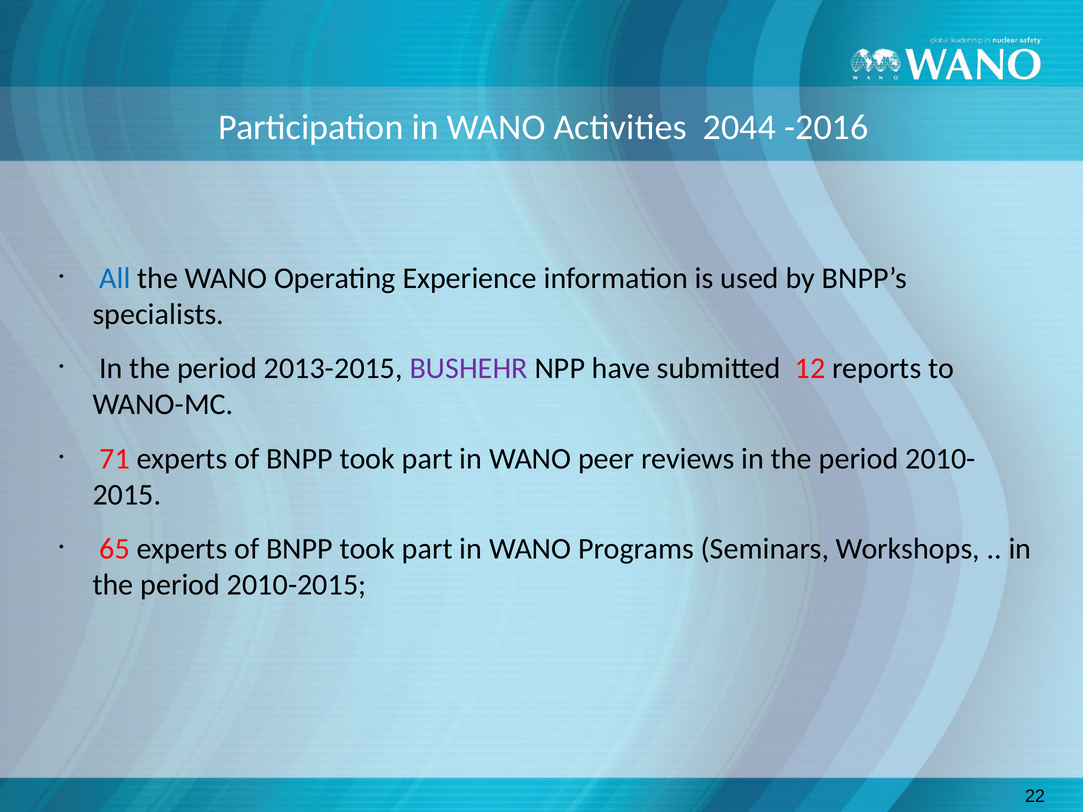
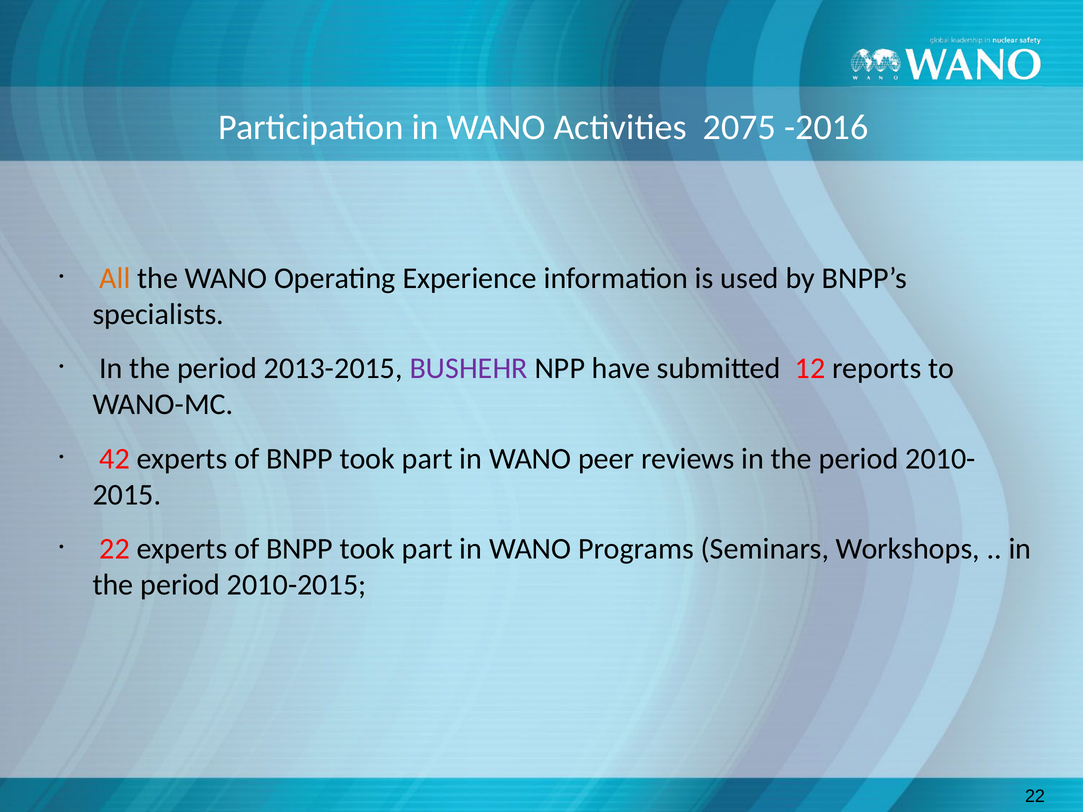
2044: 2044 -> 2075
All colour: blue -> orange
71: 71 -> 42
65 at (115, 549): 65 -> 22
